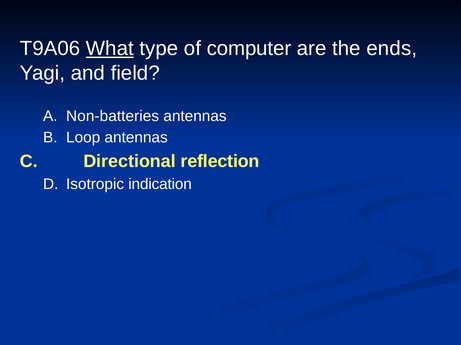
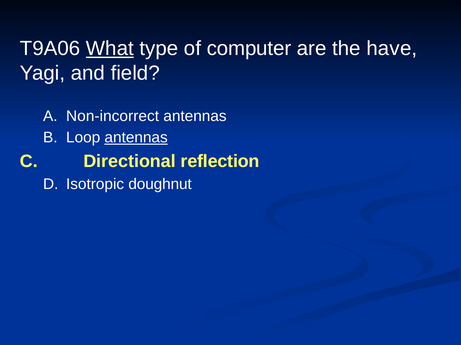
ends: ends -> have
Non-batteries: Non-batteries -> Non-incorrect
antennas at (136, 138) underline: none -> present
indication: indication -> doughnut
